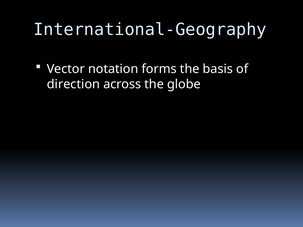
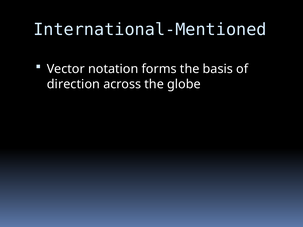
International-Geography: International-Geography -> International-Mentioned
